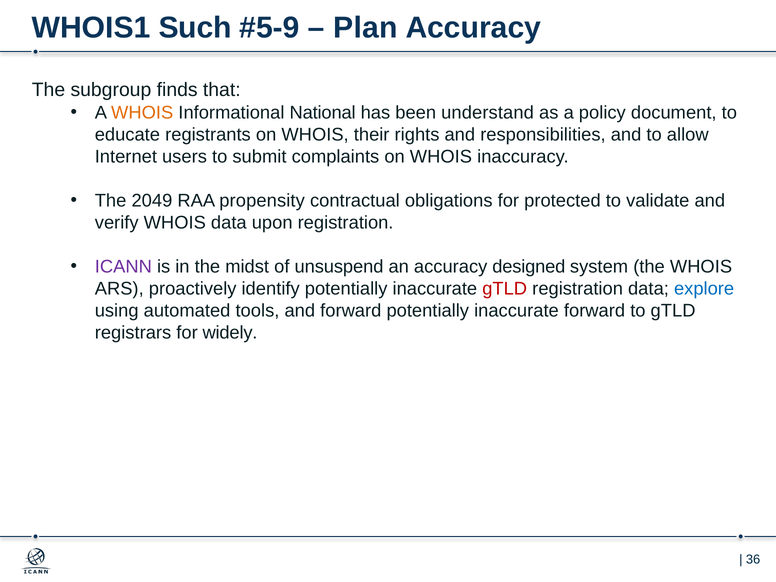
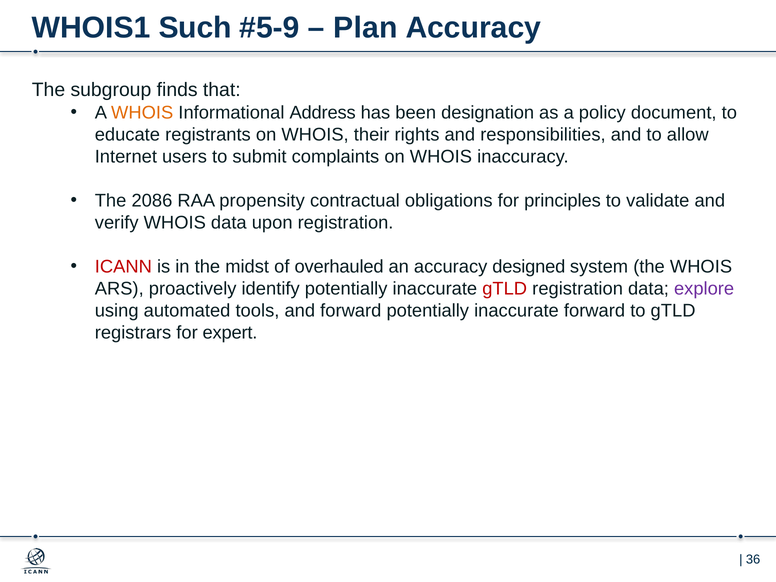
National: National -> Address
understand: understand -> designation
2049: 2049 -> 2086
protected: protected -> principles
ICANN colour: purple -> red
unsuspend: unsuspend -> overhauled
explore colour: blue -> purple
widely: widely -> expert
